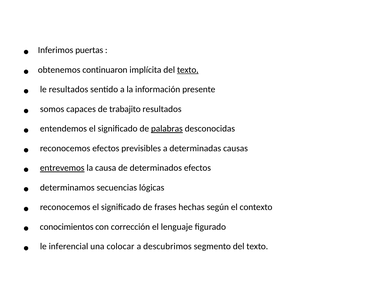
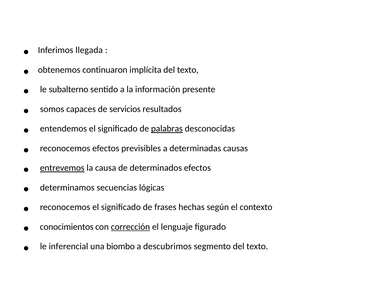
puertas: puertas -> llegada
texto at (188, 70) underline: present -> none
le resultados: resultados -> subalterno
trabajito: trabajito -> servicios
corrección underline: none -> present
colocar: colocar -> biombo
